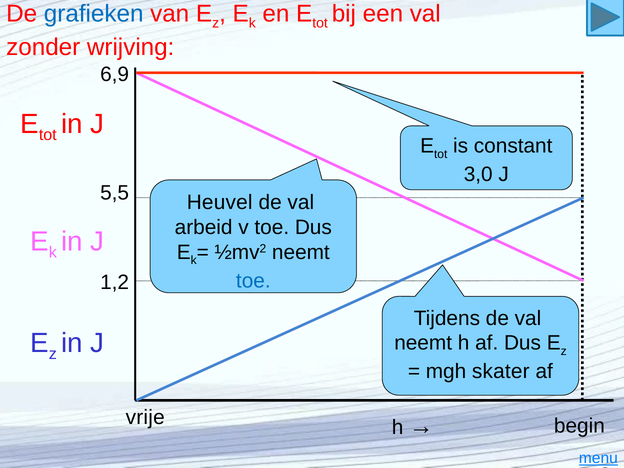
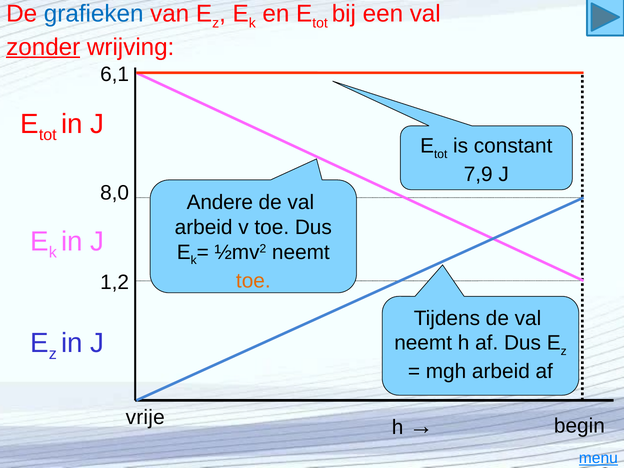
zonder underline: none -> present
6,9: 6,9 -> 6,1
3,0: 3,0 -> 7,9
5,5: 5,5 -> 8,0
Heuvel: Heuvel -> Andere
toe at (253, 281) colour: blue -> orange
mgh skater: skater -> arbeid
